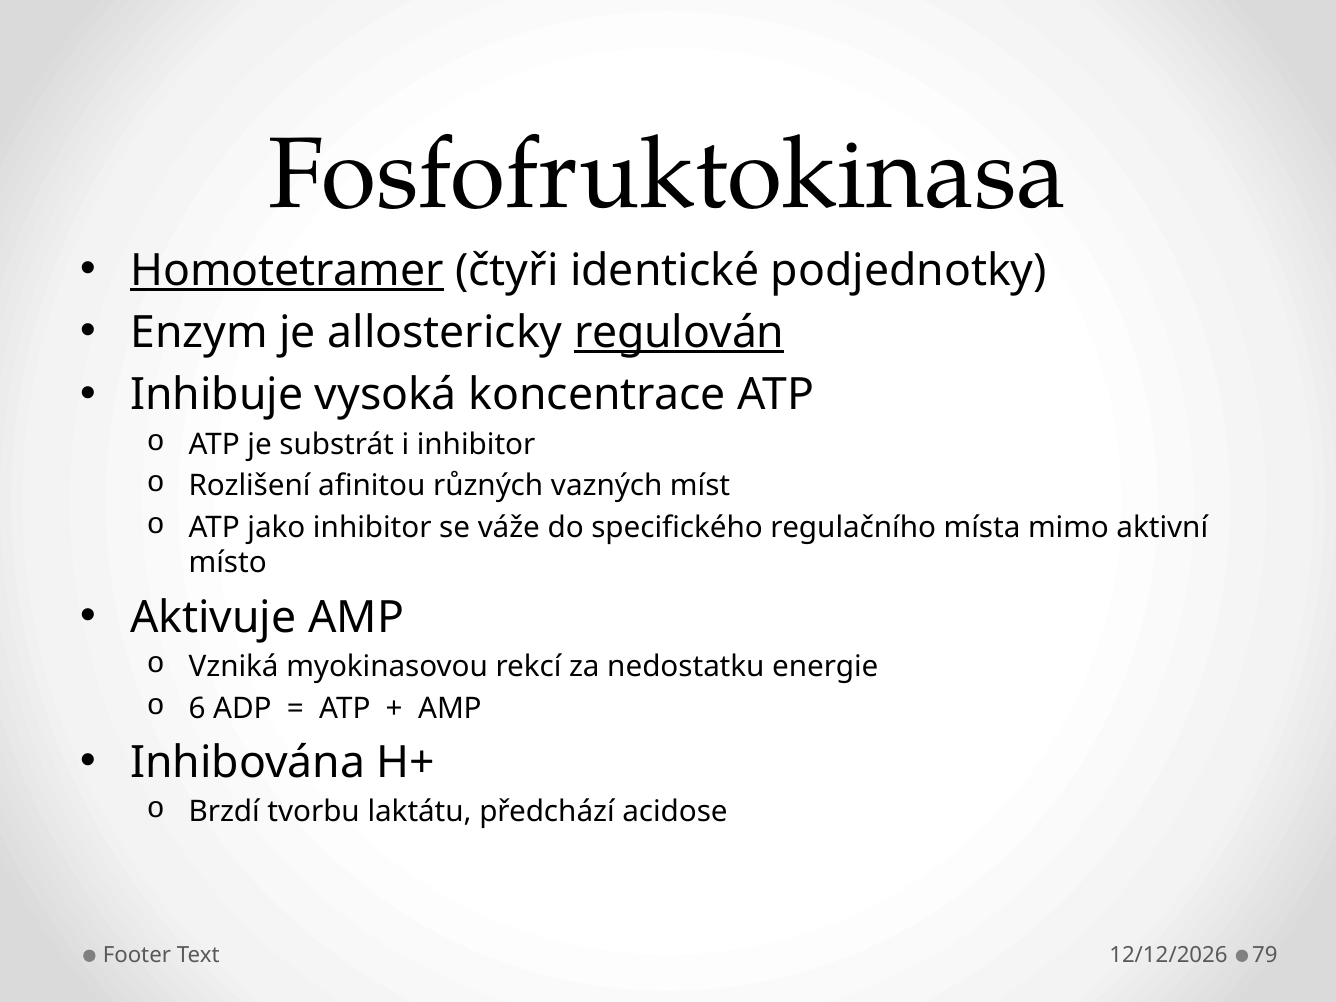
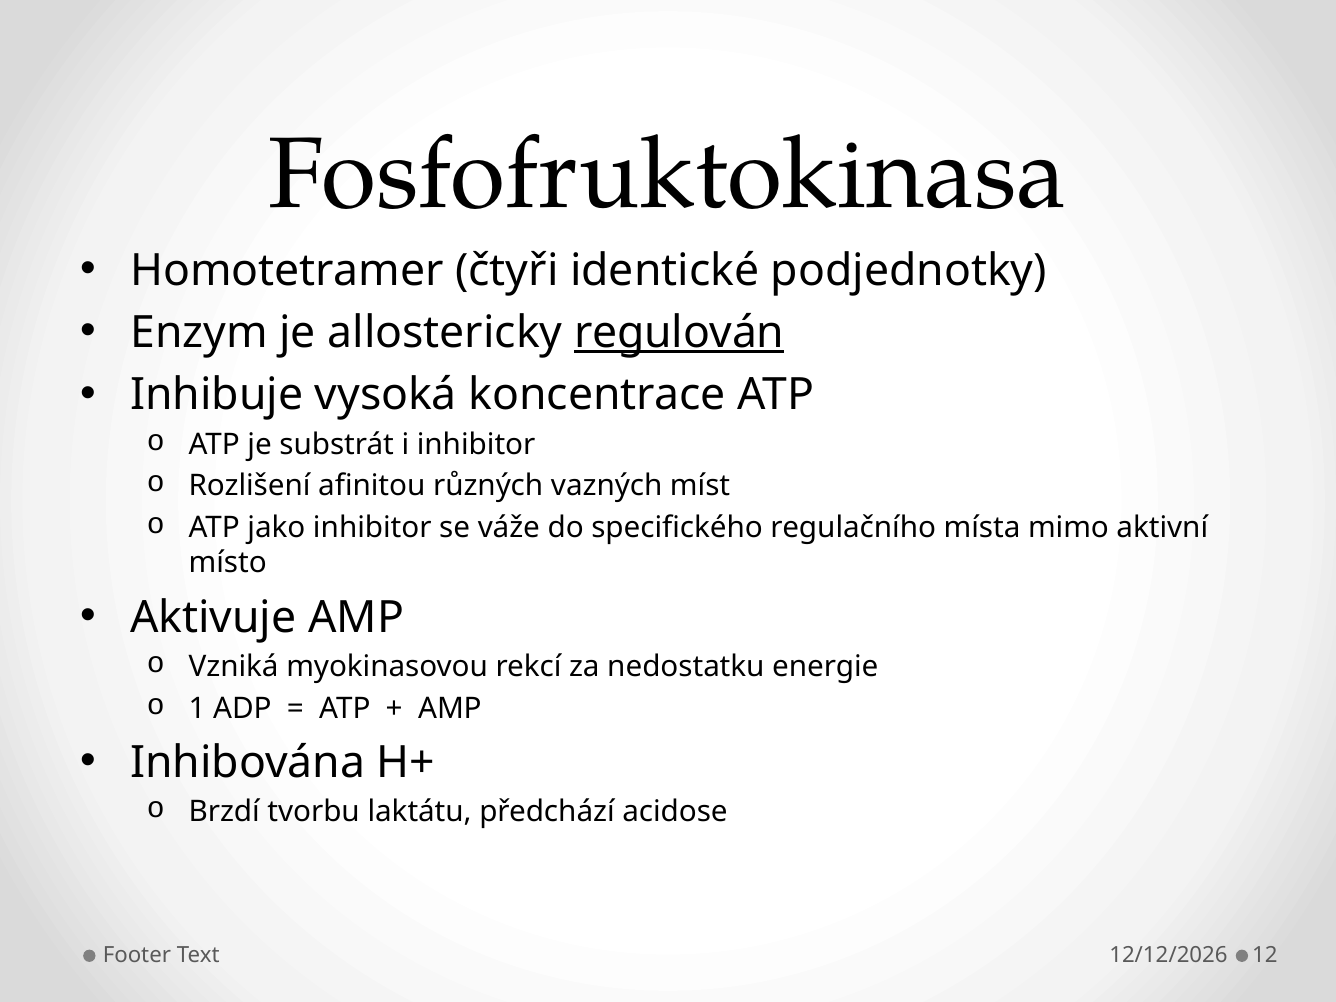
Homotetramer underline: present -> none
6: 6 -> 1
79: 79 -> 12
